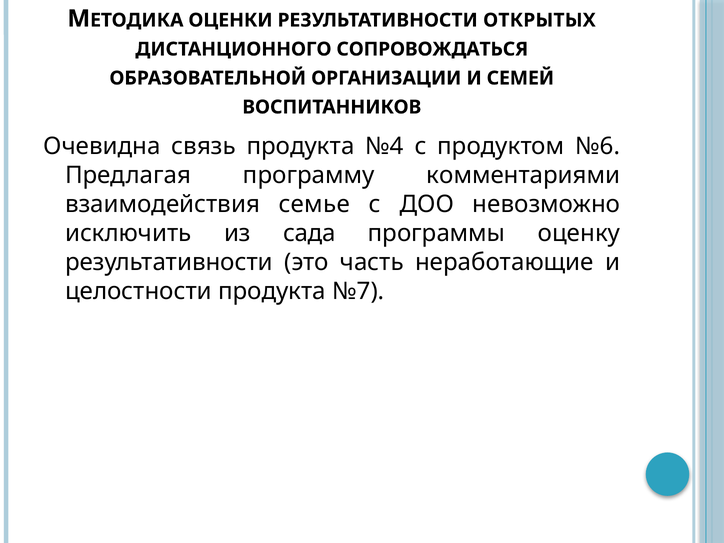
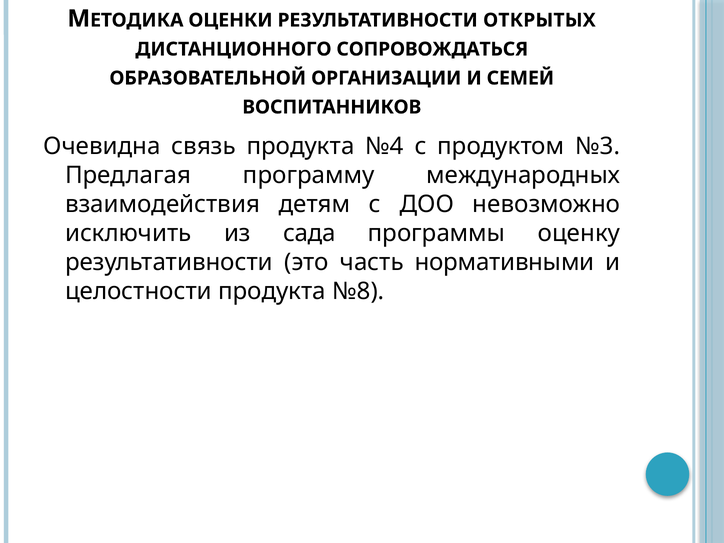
№6: №6 -> №3
комментариями: комментариями -> международных
семье: семье -> детям
неработающие: неработающие -> нормативными
№7: №7 -> №8
